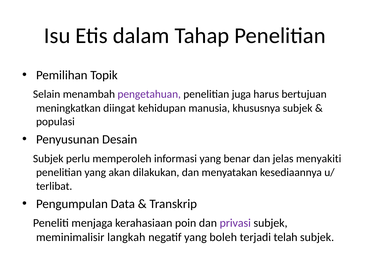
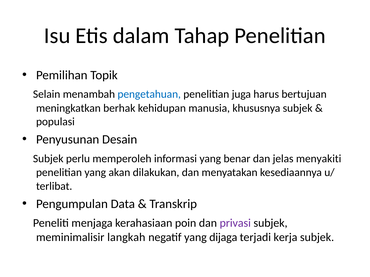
pengetahuan colour: purple -> blue
diingat: diingat -> berhak
boleh: boleh -> dijaga
telah: telah -> kerja
